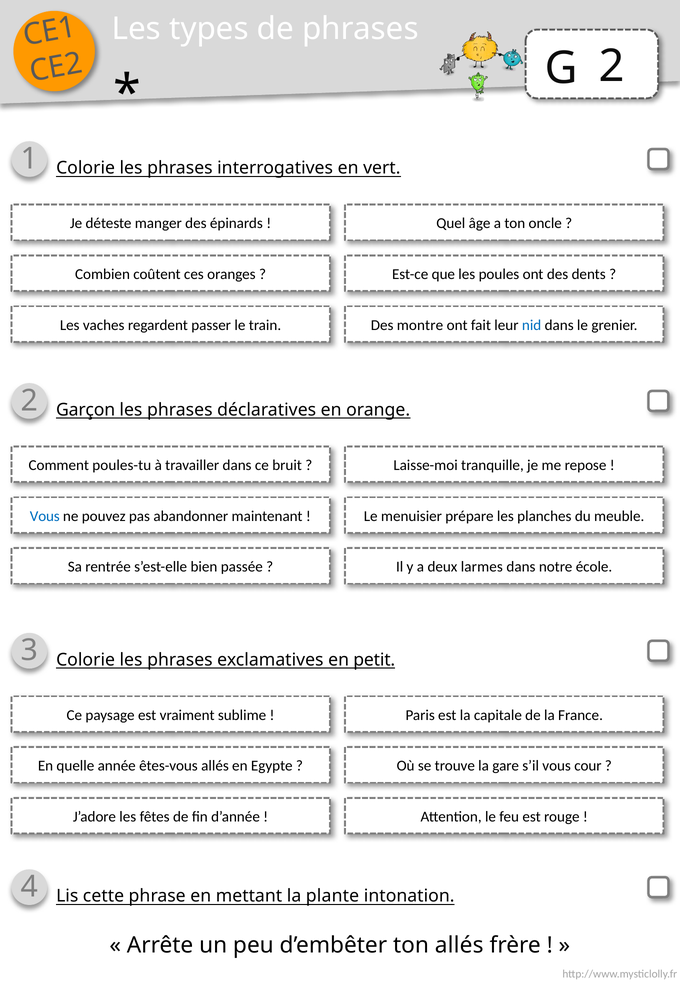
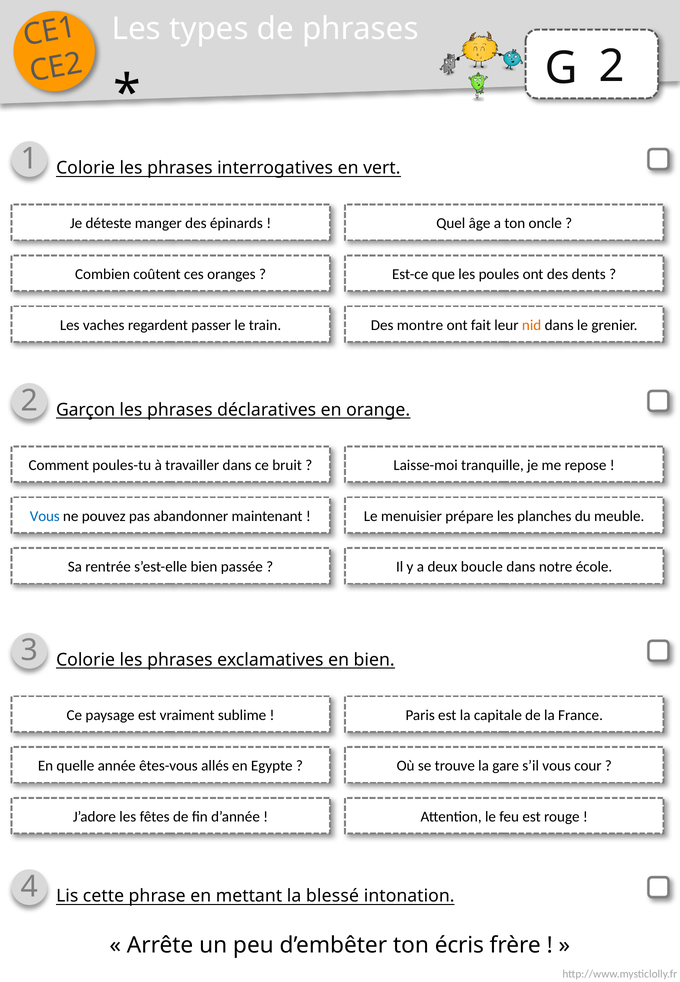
nid colour: blue -> orange
larmes: larmes -> boucle
en petit: petit -> bien
plante: plante -> blessé
ton allés: allés -> écris
